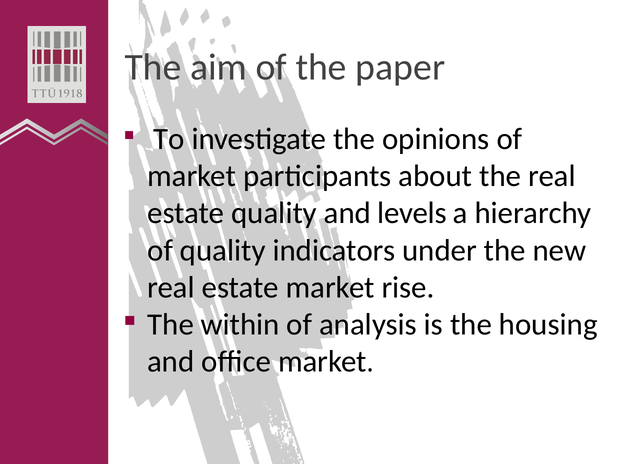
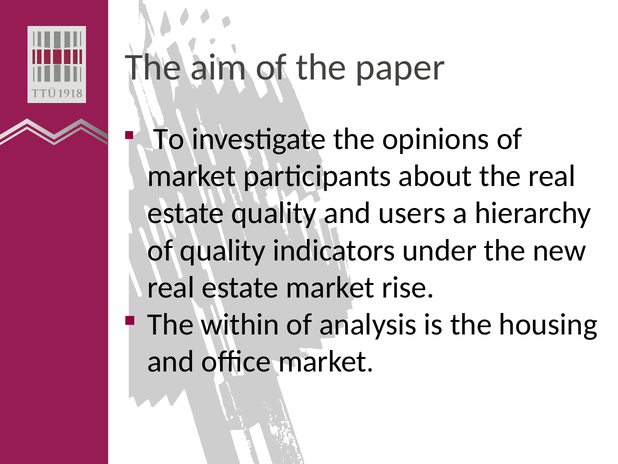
levels: levels -> users
